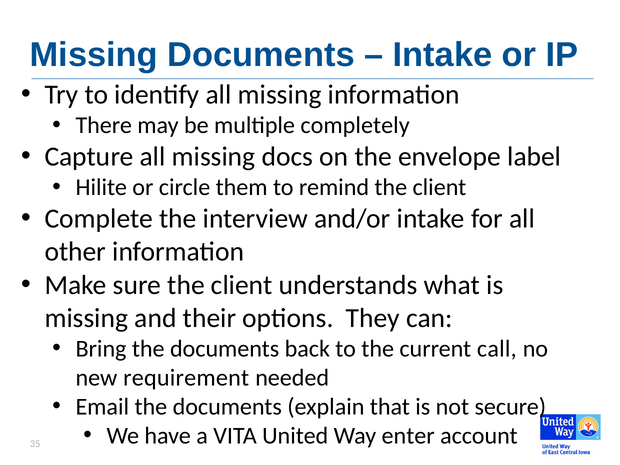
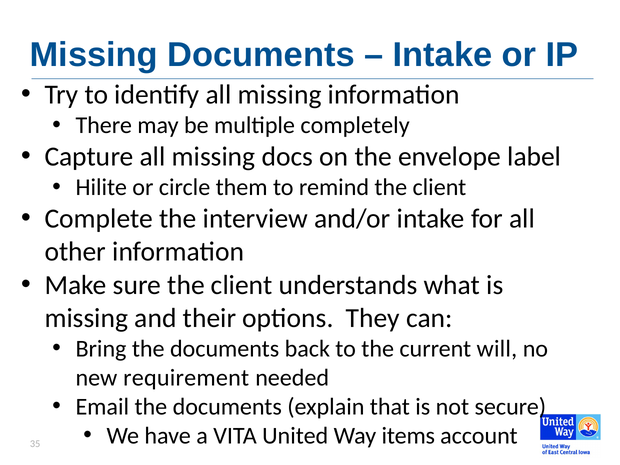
call: call -> will
enter: enter -> items
